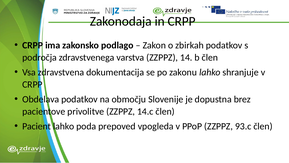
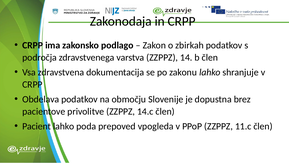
93.c: 93.c -> 11.c
